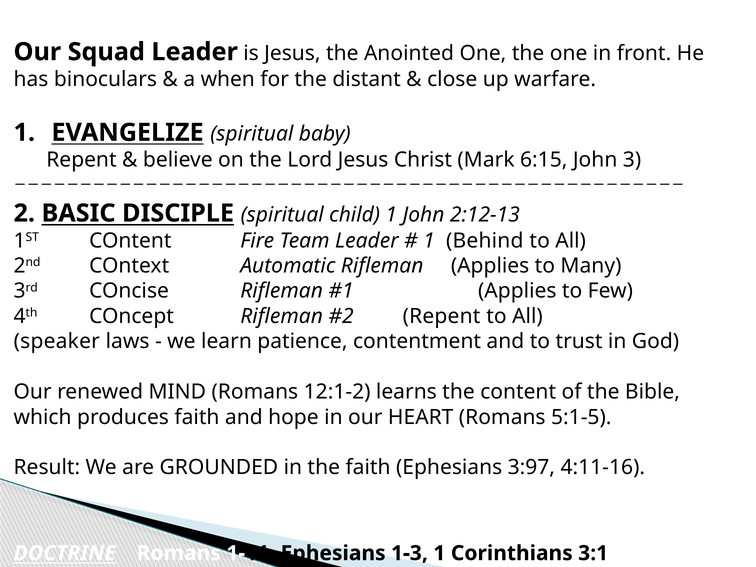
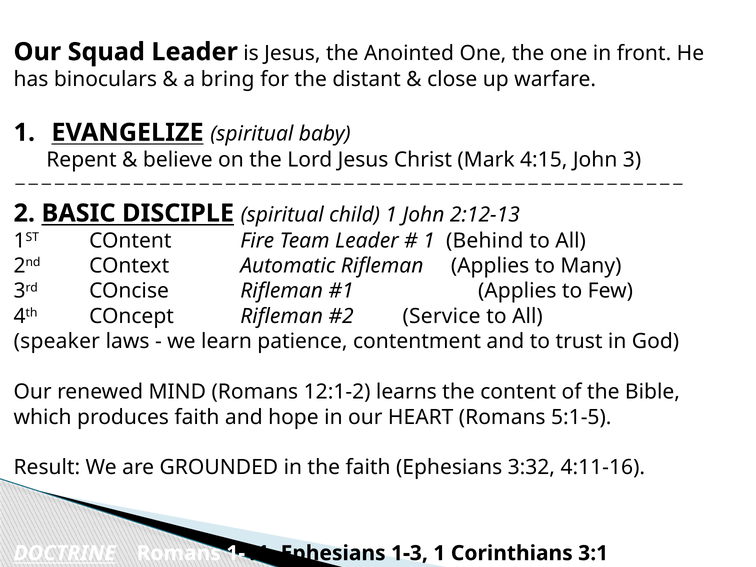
when: when -> bring
6:15: 6:15 -> 4:15
Repent at (442, 316): Repent -> Service
3:97: 3:97 -> 3:32
